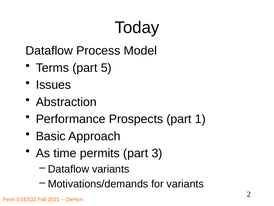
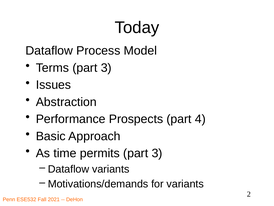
Terms part 5: 5 -> 3
1: 1 -> 4
